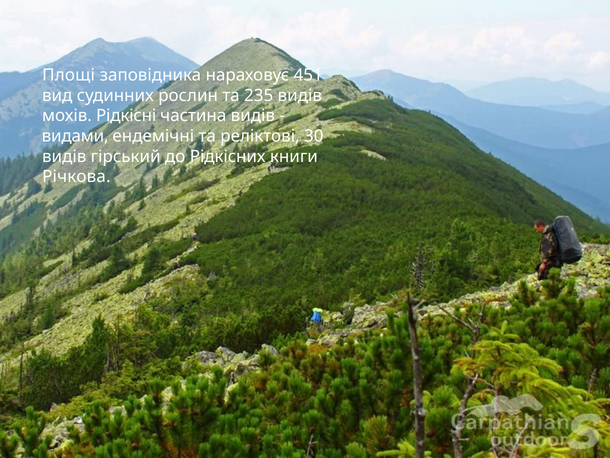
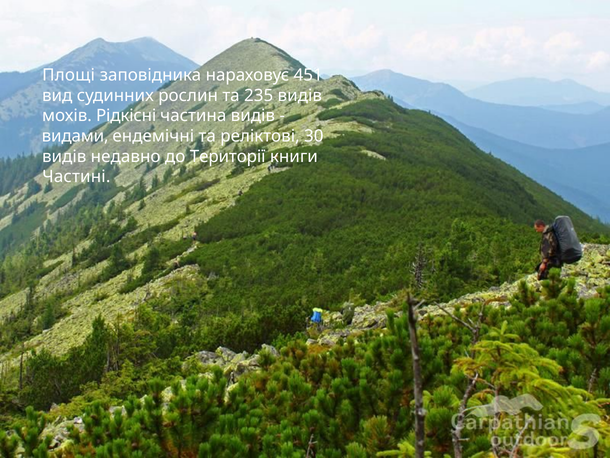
гірський: гірський -> недавно
Рідкісних: Рідкісних -> Території
Річкова: Річкова -> Частині
